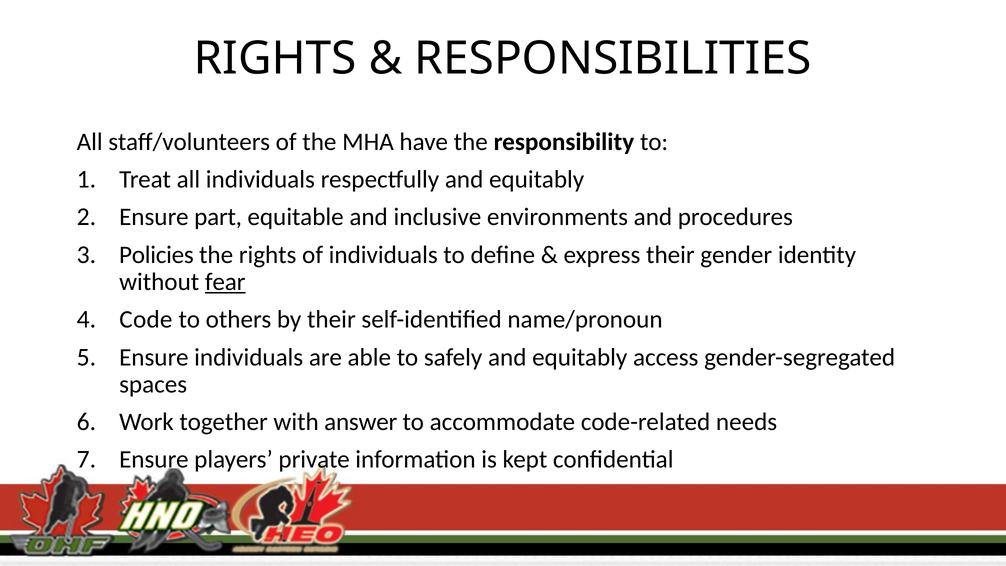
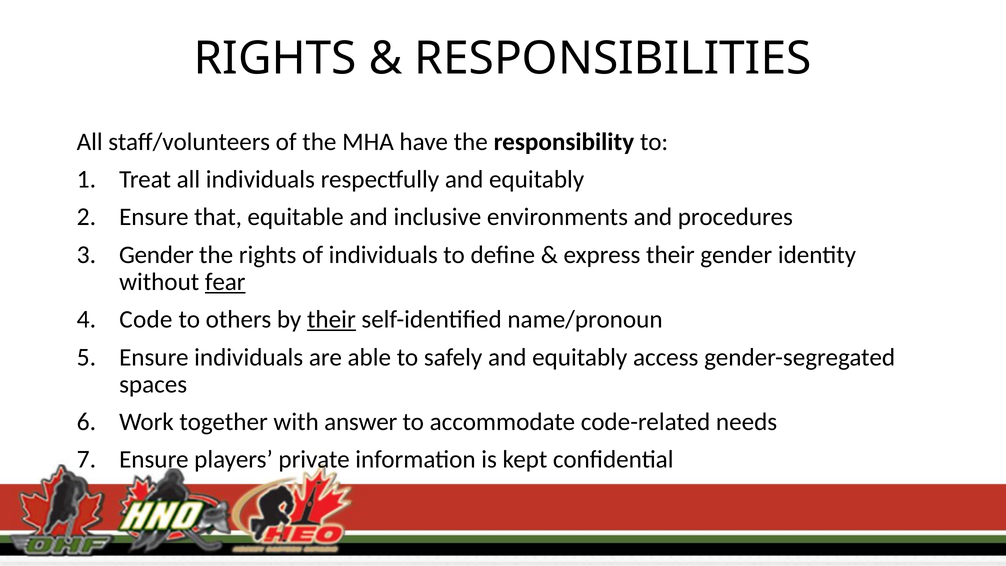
part: part -> that
Policies at (156, 255): Policies -> Gender
their at (331, 320) underline: none -> present
